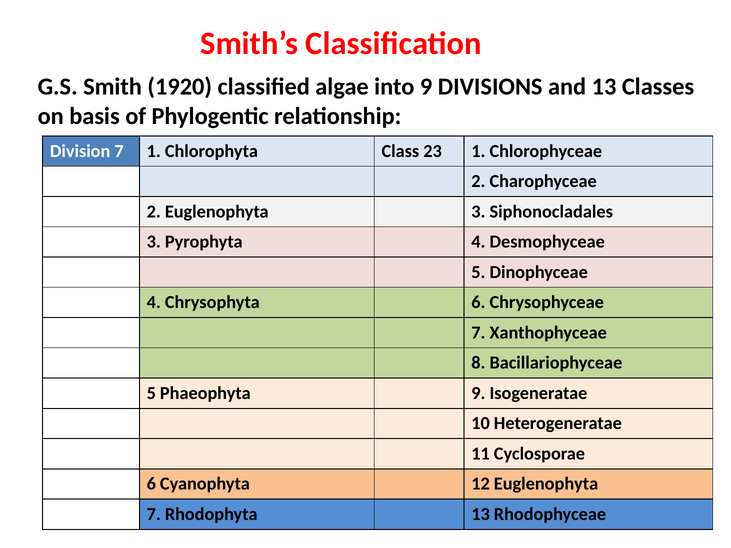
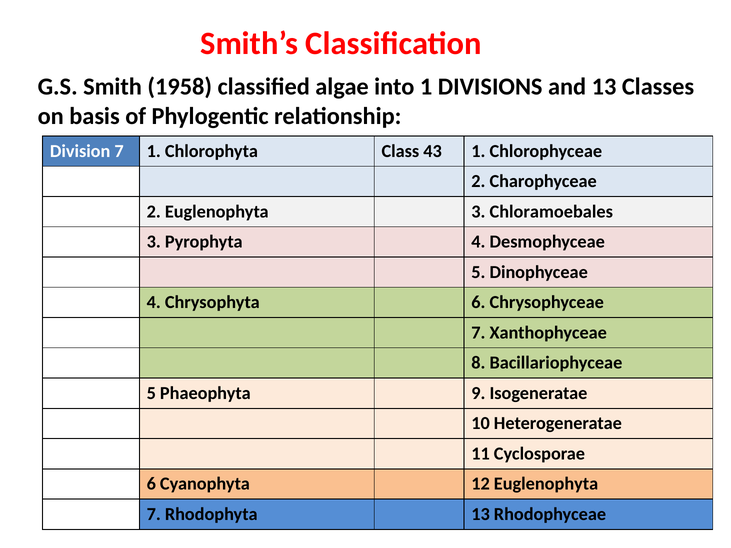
1920: 1920 -> 1958
into 9: 9 -> 1
23: 23 -> 43
Siphonocladales: Siphonocladales -> Chloramoebales
